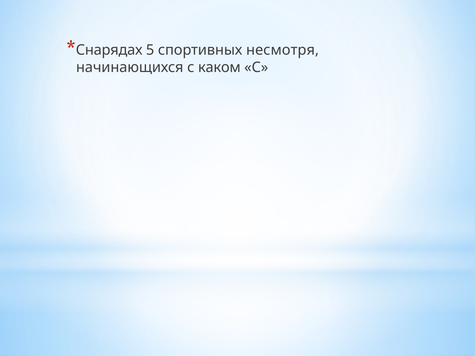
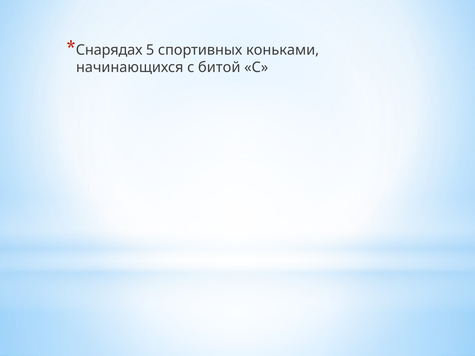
несмотря: несмотря -> коньками
каком: каком -> битой
